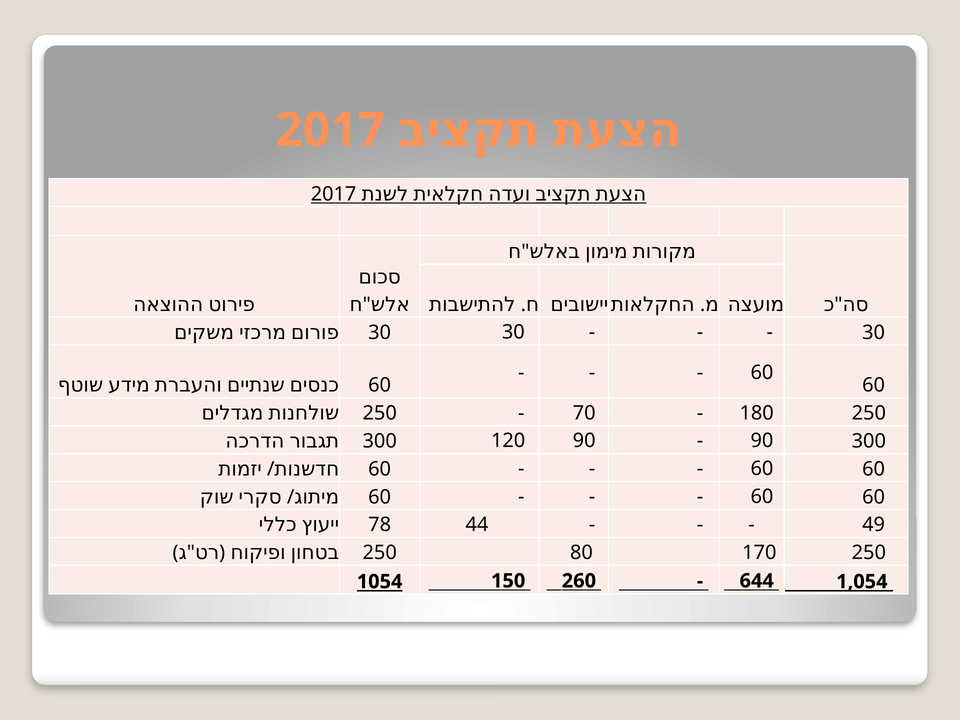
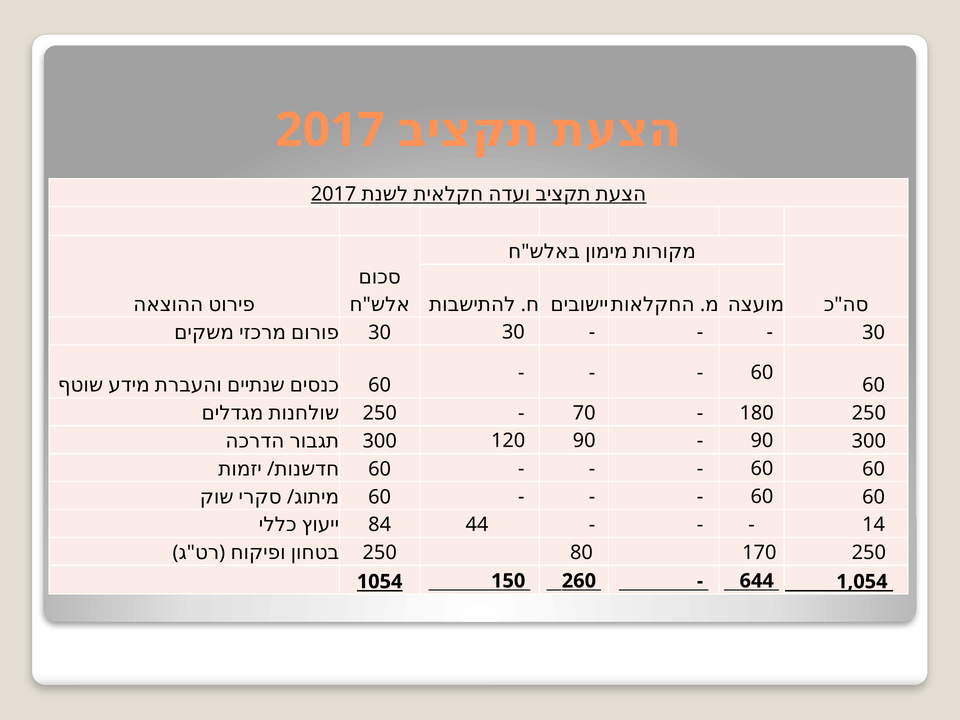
78: 78 -> 84
49: 49 -> 14
